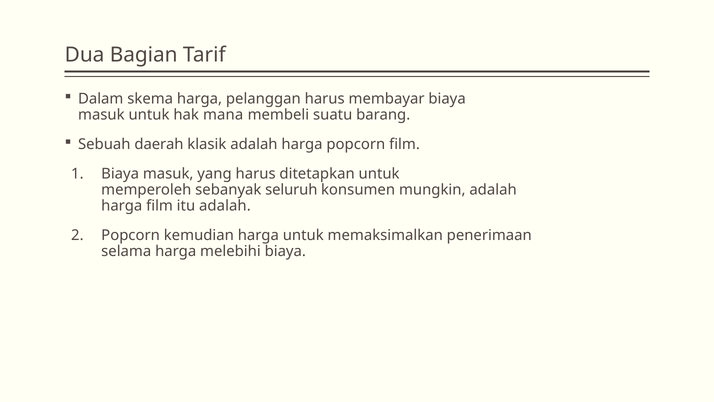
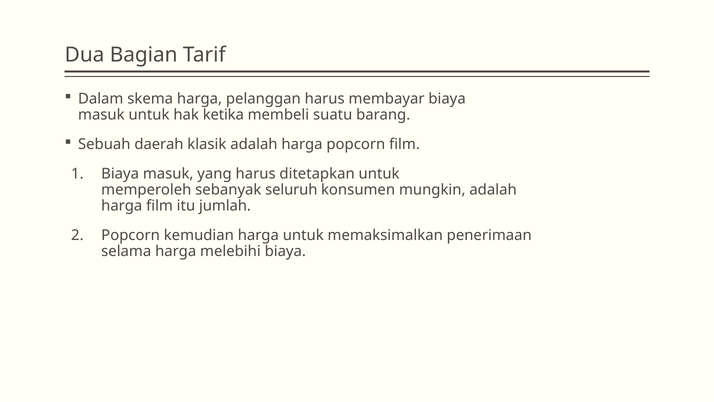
mana: mana -> ketika
itu adalah: adalah -> jumlah
